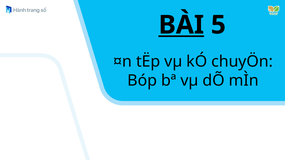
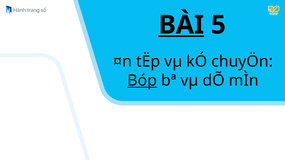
Bóp underline: none -> present
